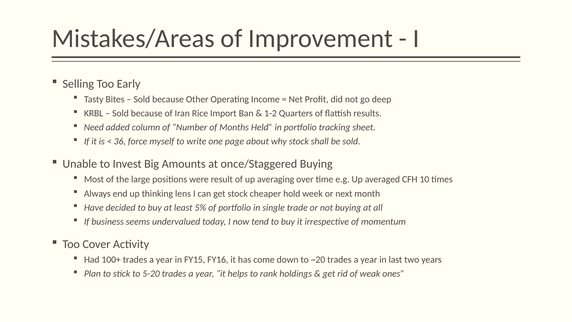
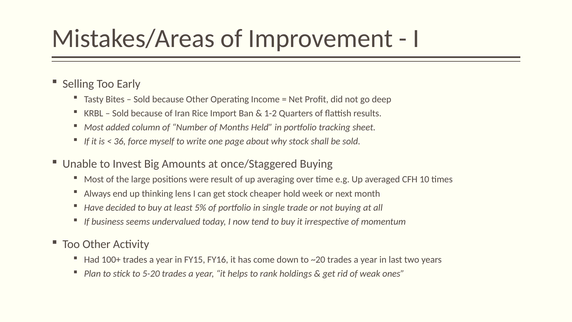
Need at (94, 127): Need -> Most
Too Cover: Cover -> Other
